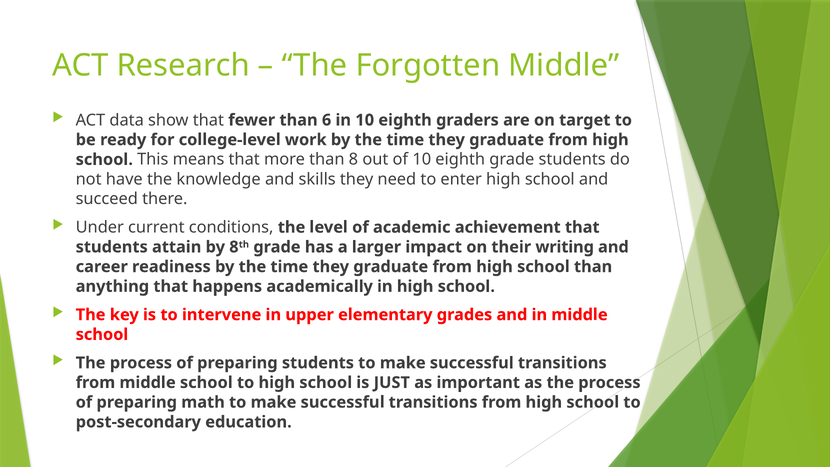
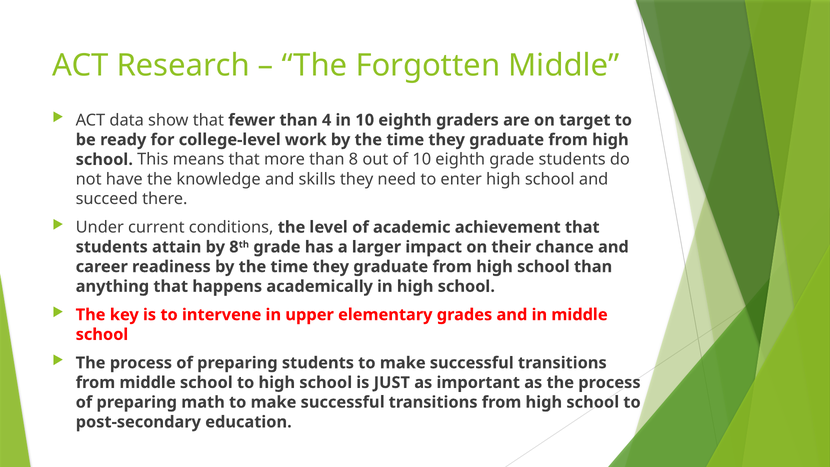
6: 6 -> 4
writing: writing -> chance
